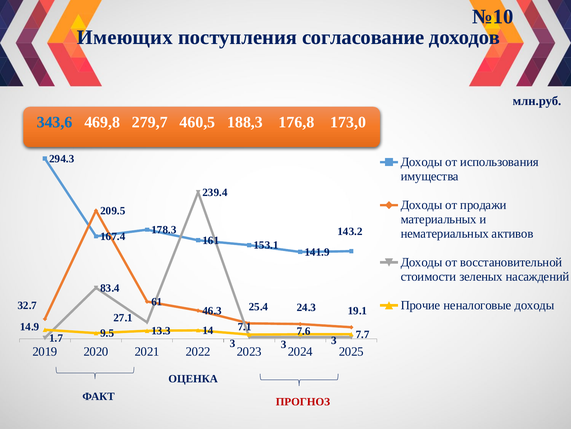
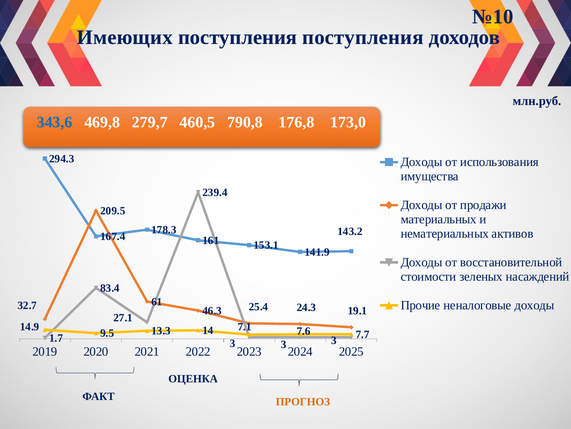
поступления согласование: согласование -> поступления
188,3: 188,3 -> 790,8
ПРОГНОЗ colour: red -> orange
